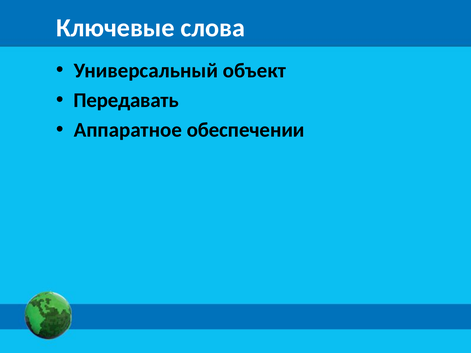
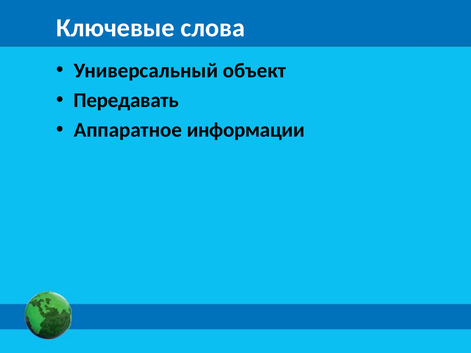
обеспечении: обеспечении -> информации
